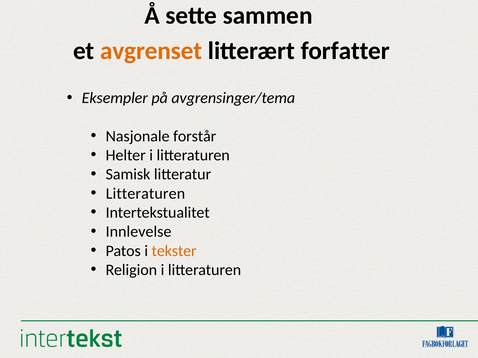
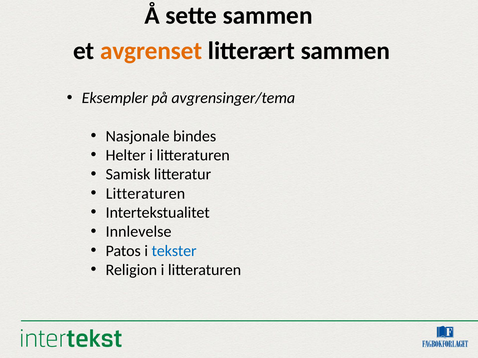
litterært forfatter: forfatter -> sammen
forstår: forstår -> bindes
tekster colour: orange -> blue
